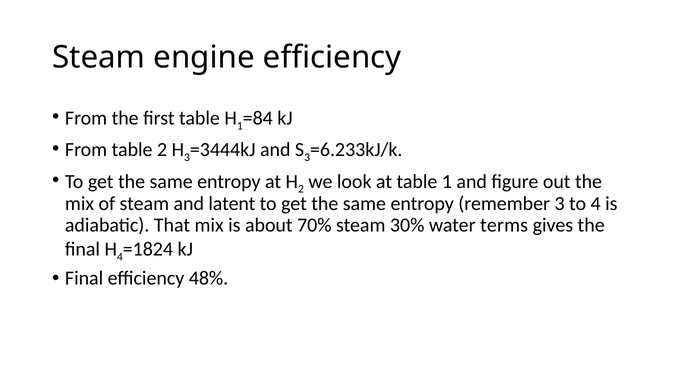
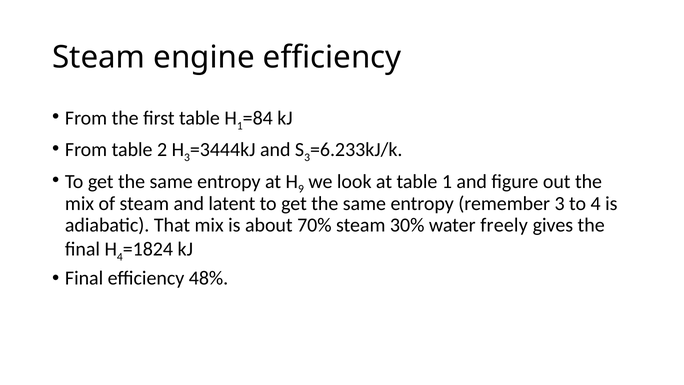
2 at (301, 189): 2 -> 9
terms: terms -> freely
